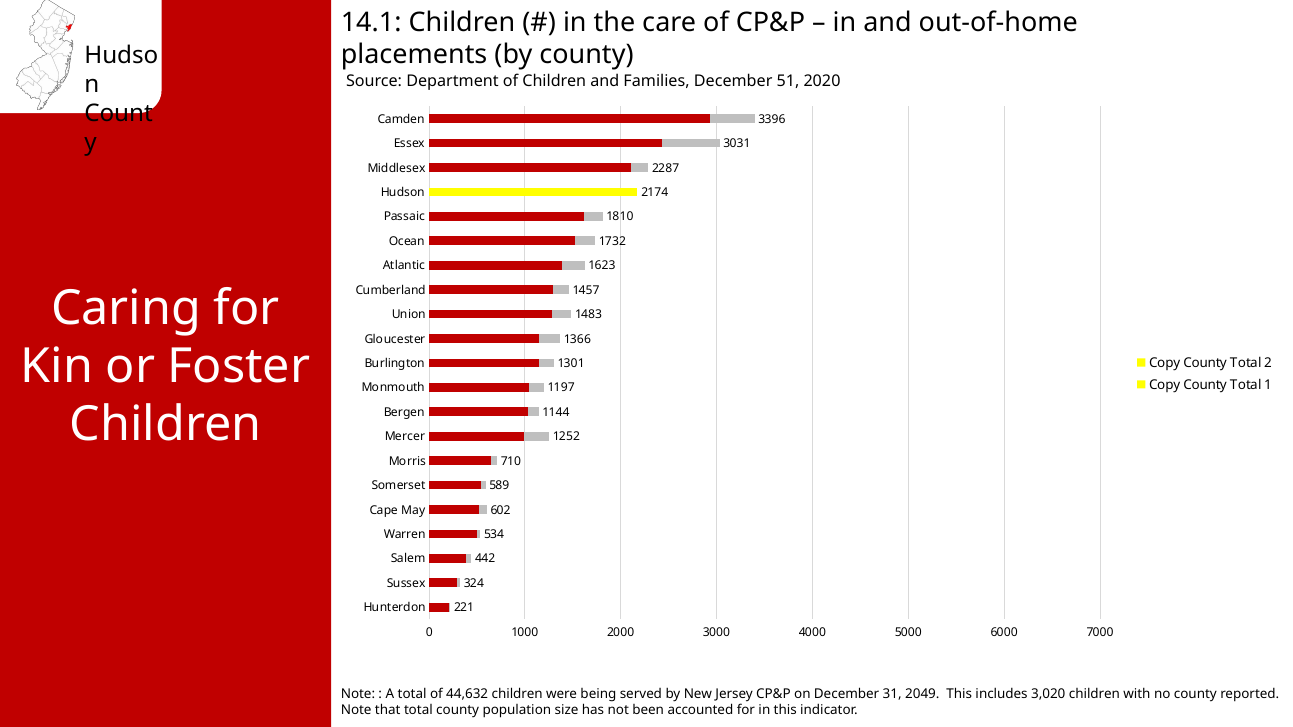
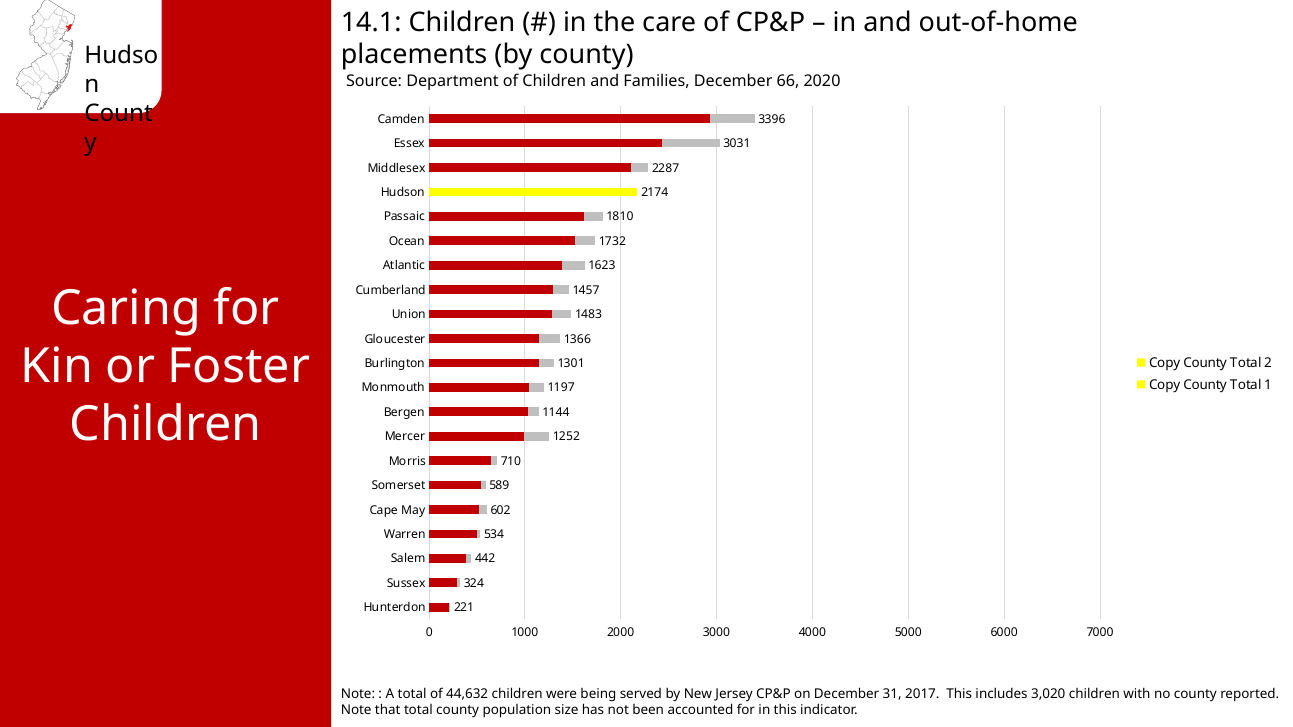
51: 51 -> 66
2049: 2049 -> 2017
